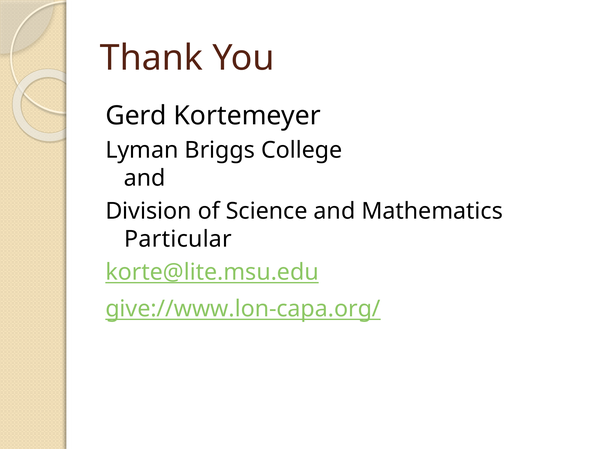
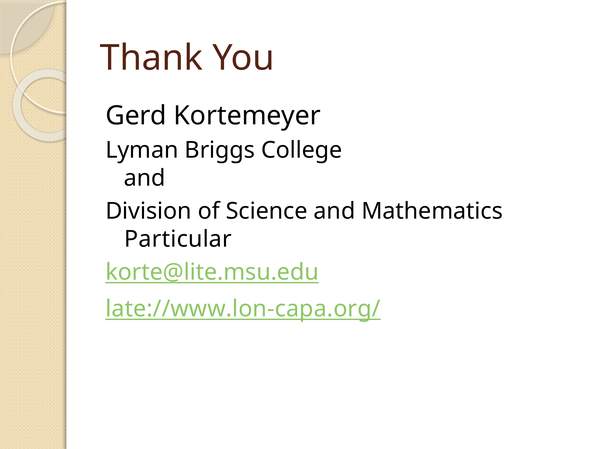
give://www.lon-capa.org/: give://www.lon-capa.org/ -> late://www.lon-capa.org/
